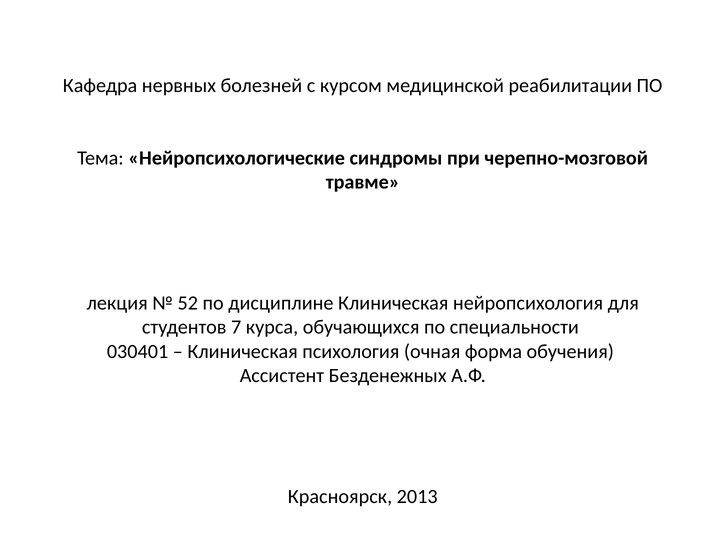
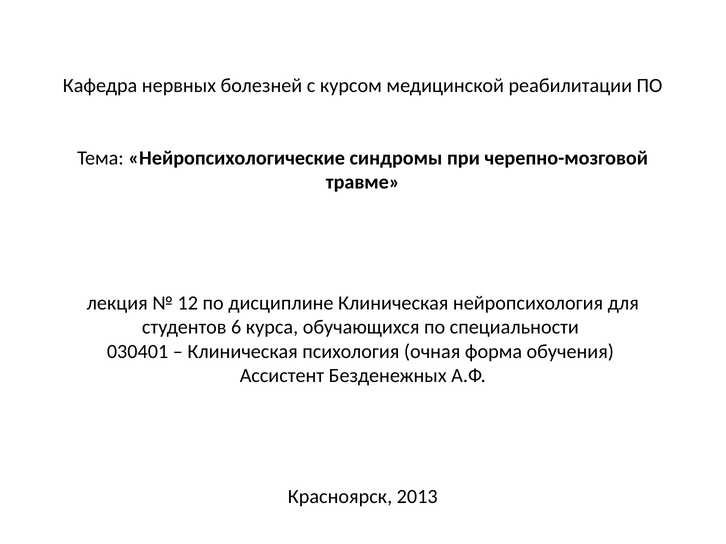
52: 52 -> 12
7: 7 -> 6
